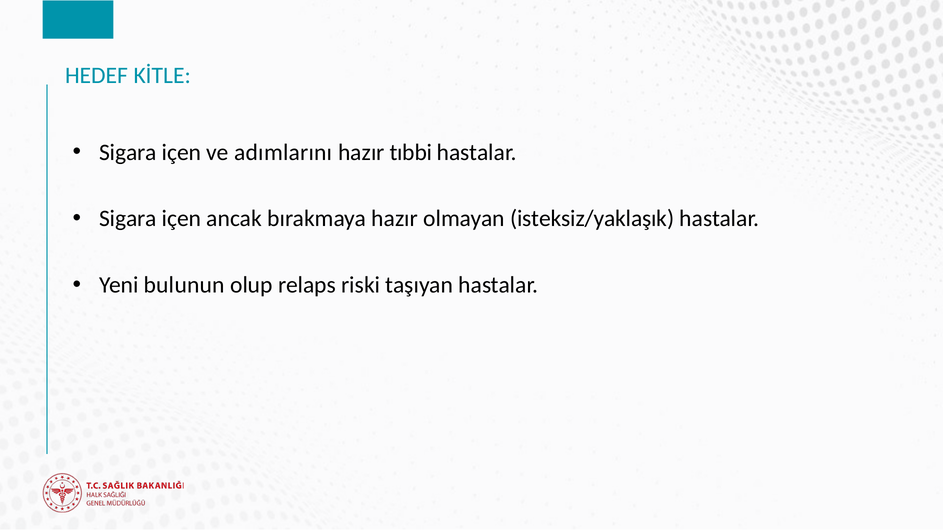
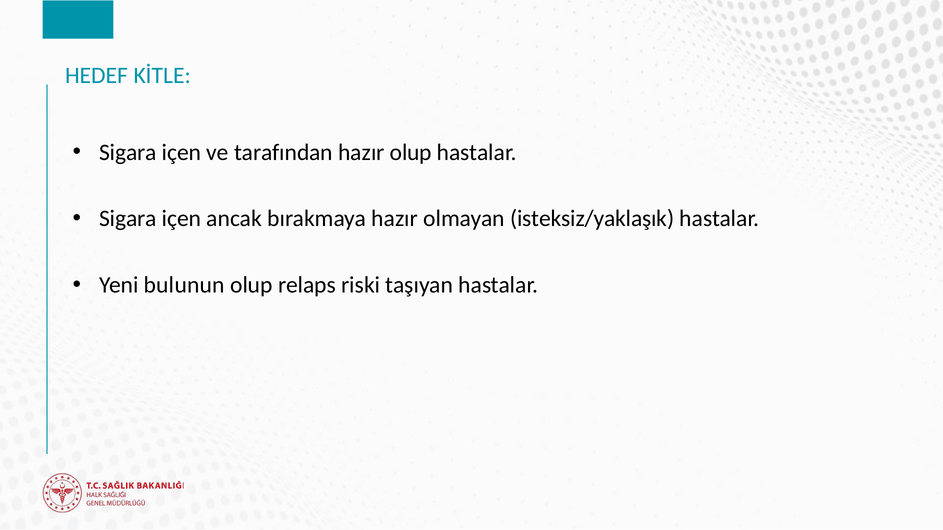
adımlarını: adımlarını -> tarafından
hazır tıbbi: tıbbi -> olup
